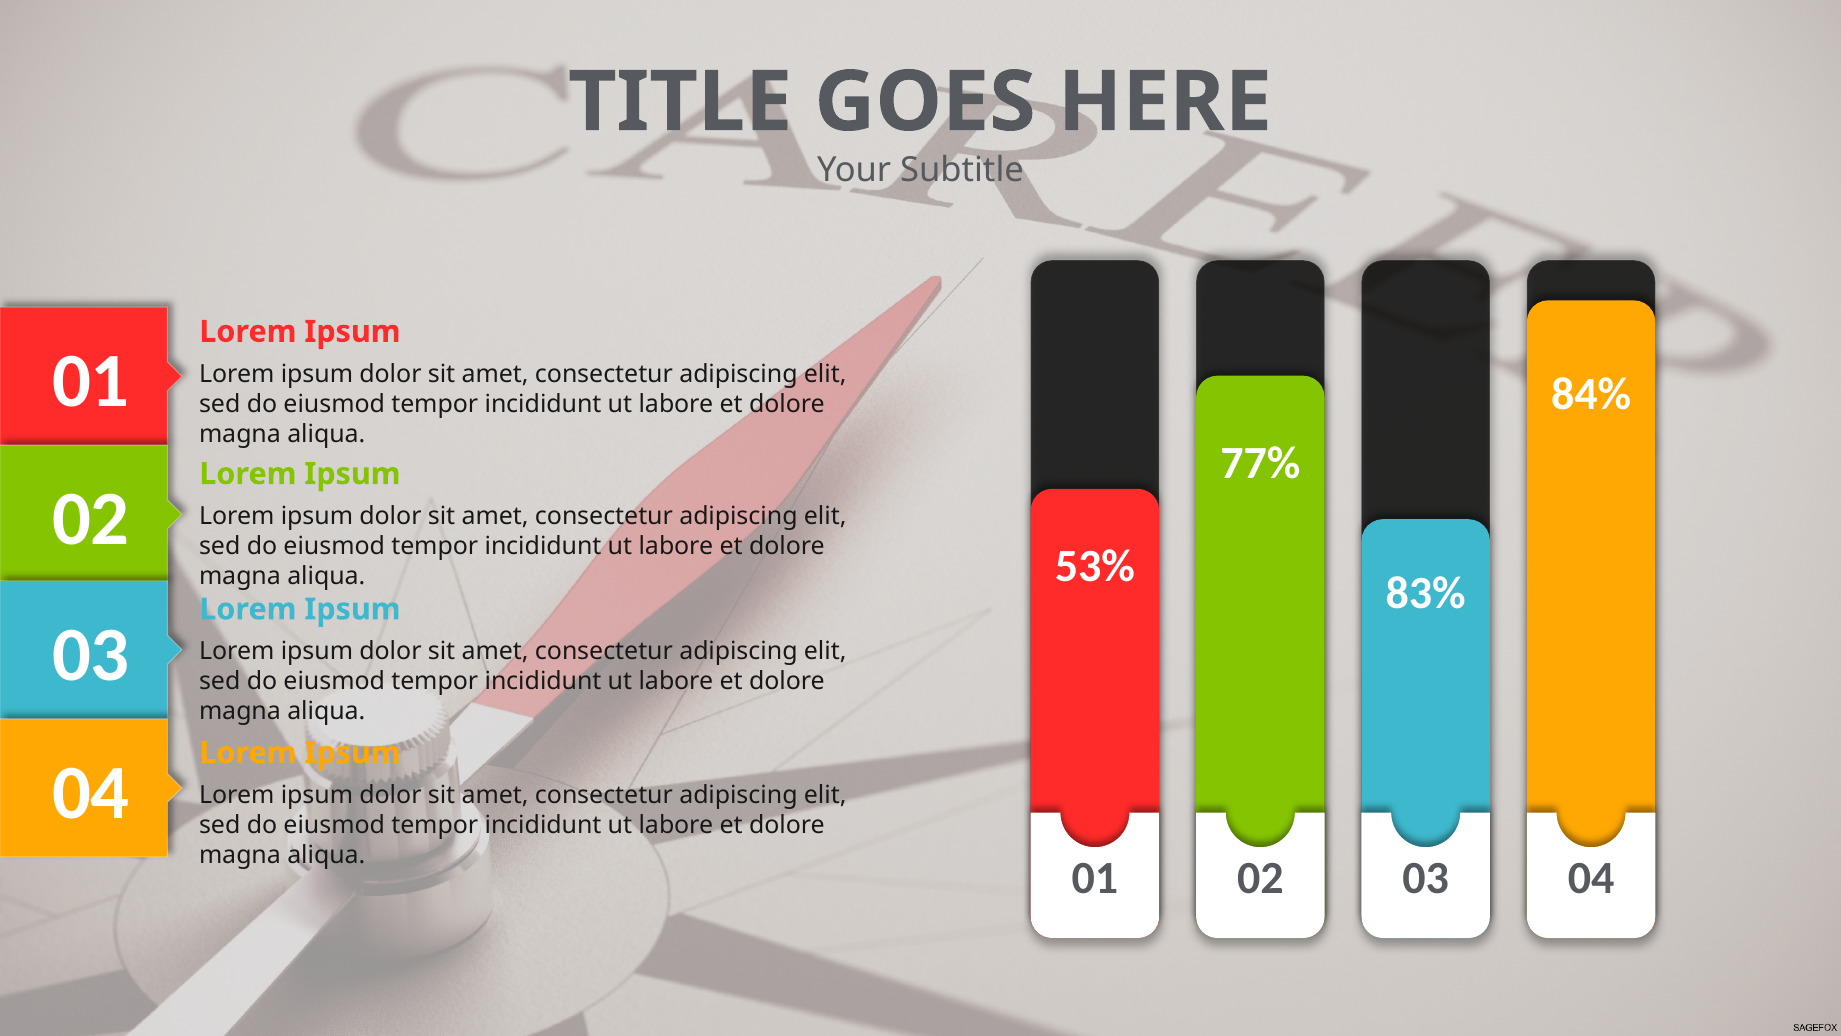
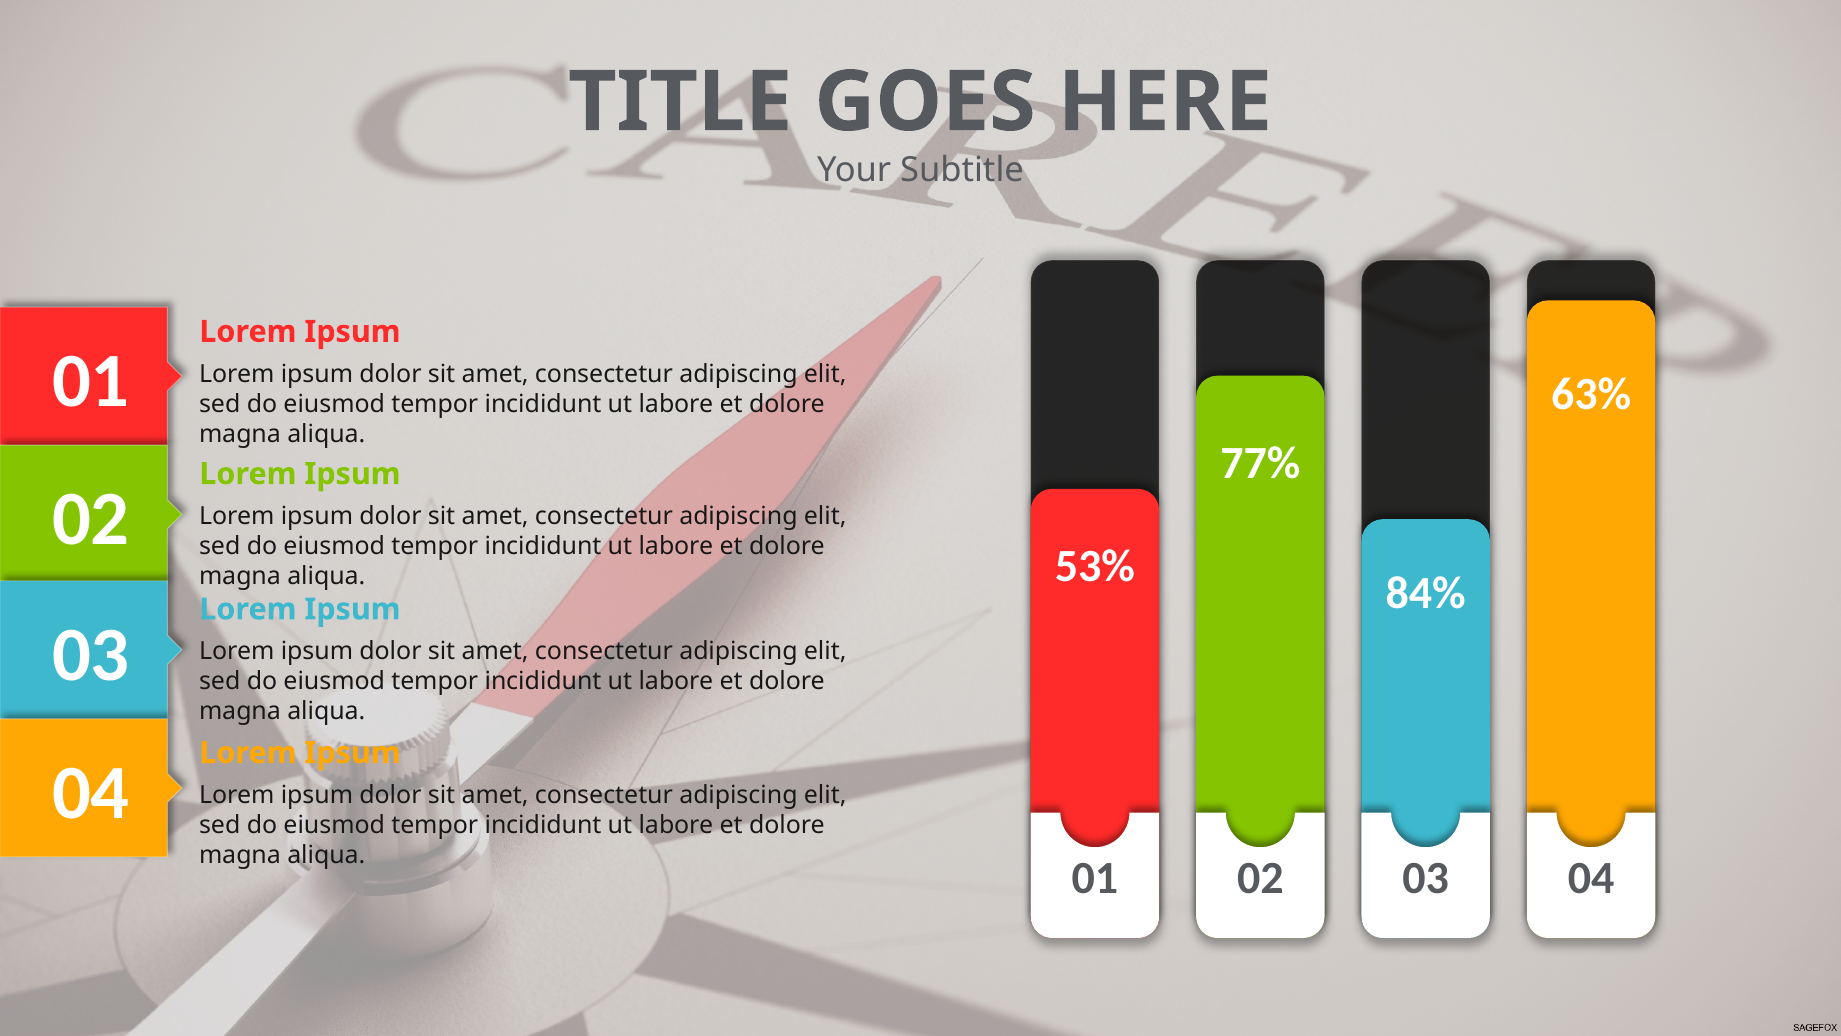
84%: 84% -> 63%
83%: 83% -> 84%
